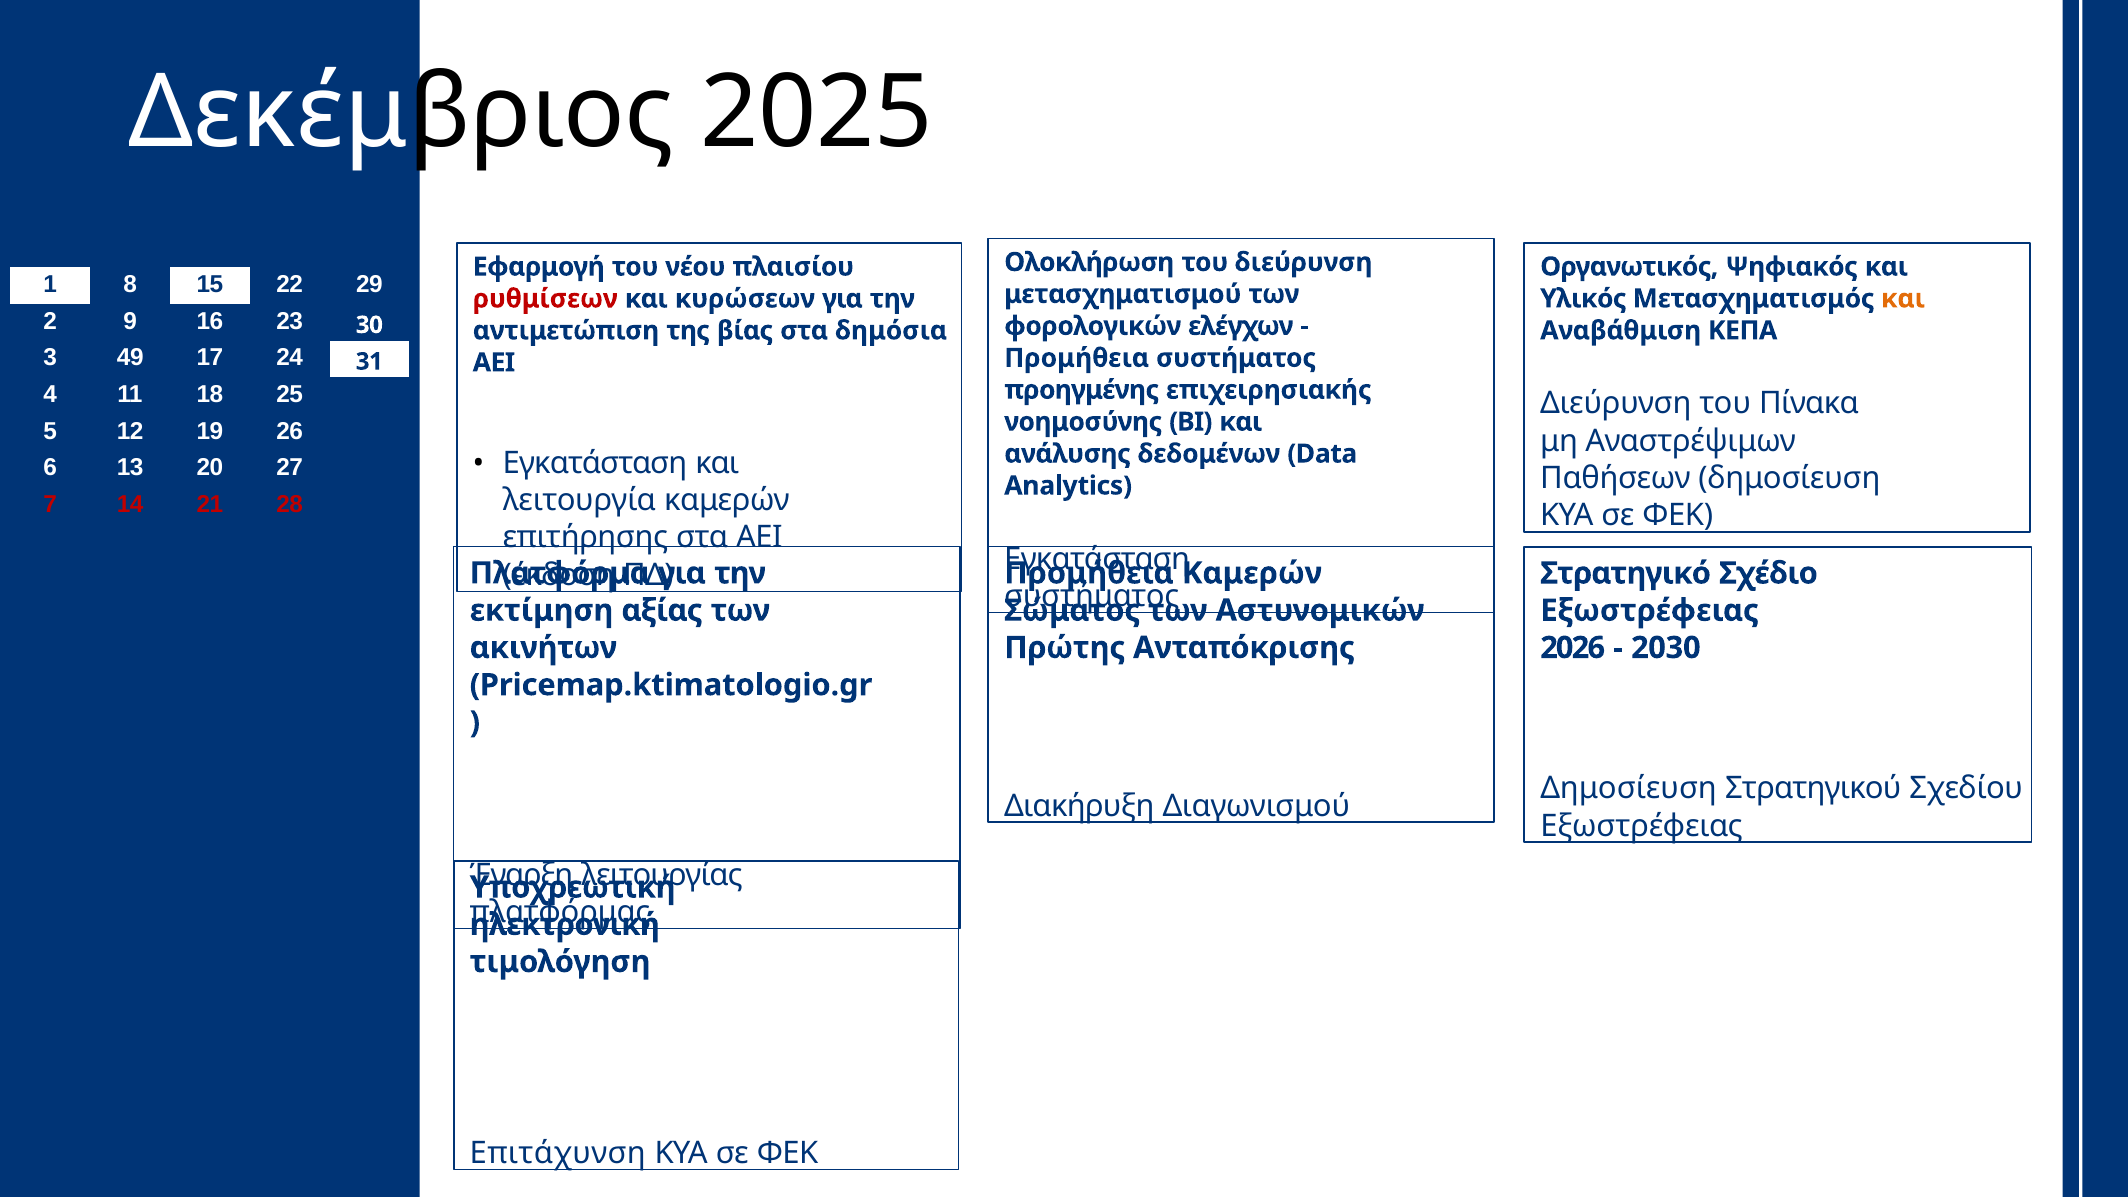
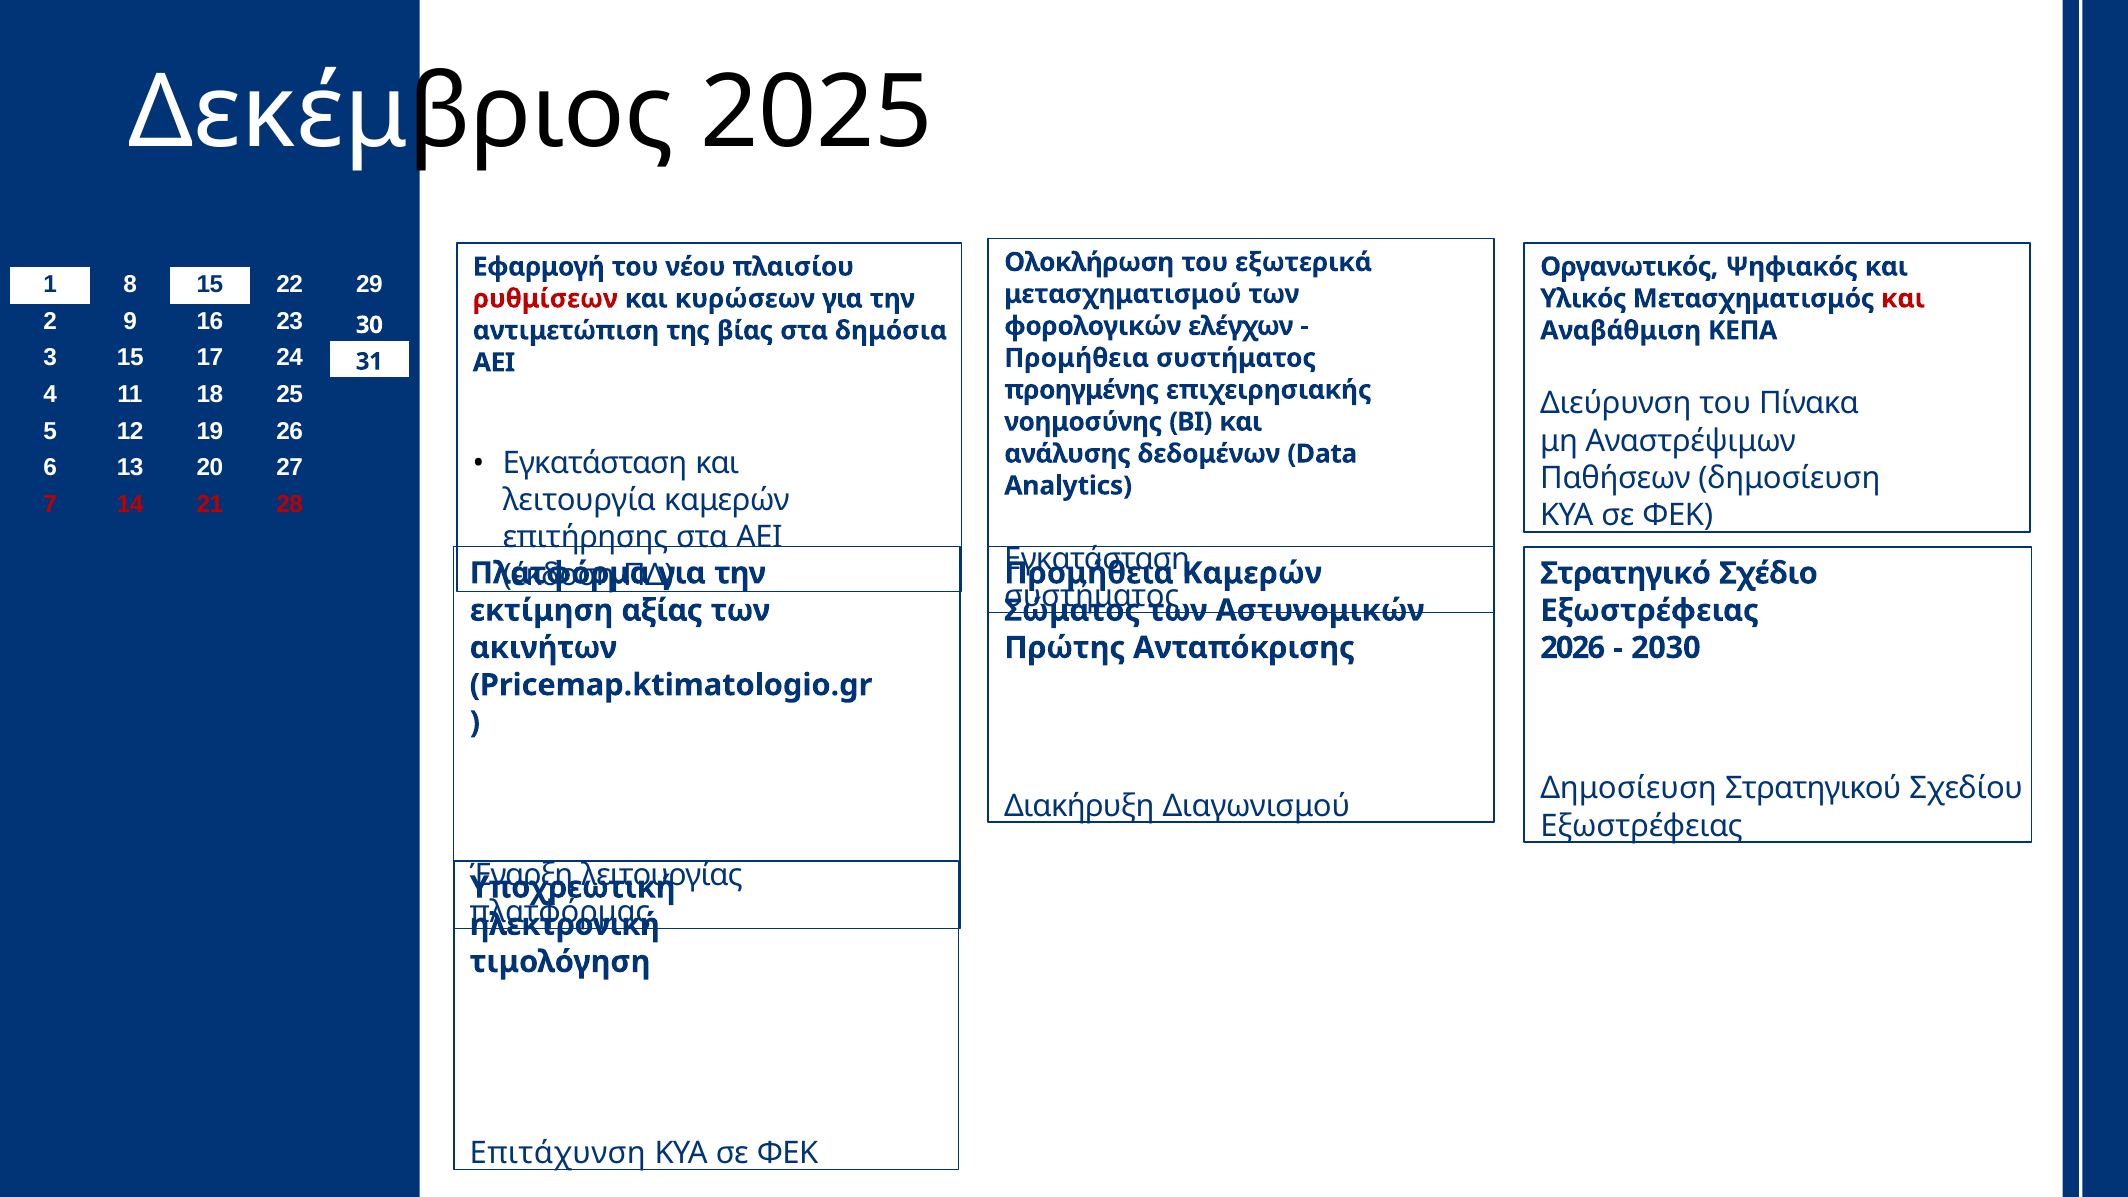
του διεύρυνση: διεύρυνση -> εξωτερικά
και at (1903, 299) colour: orange -> red
3 49: 49 -> 15
